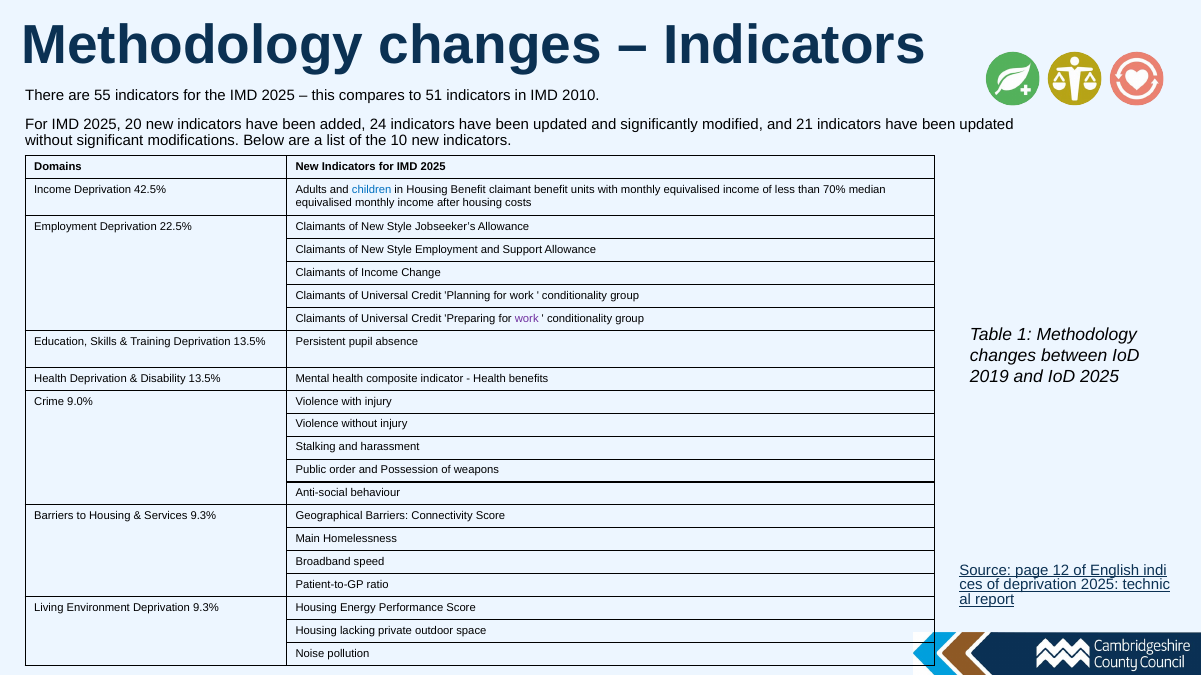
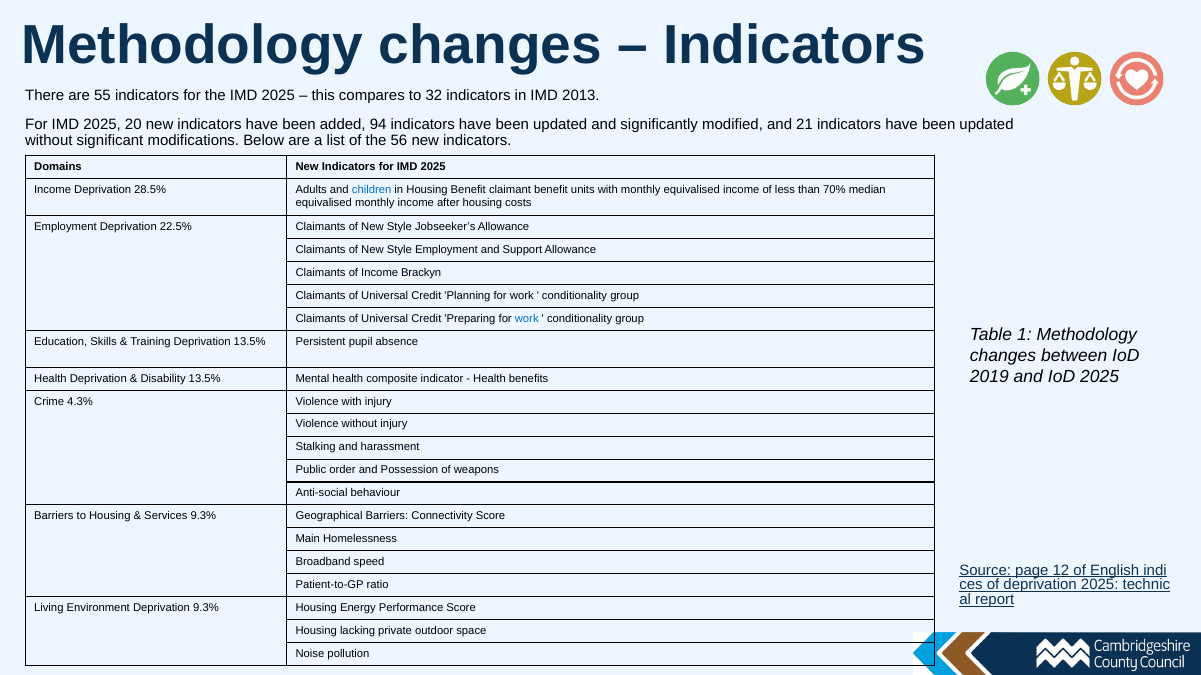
51: 51 -> 32
2010: 2010 -> 2013
24: 24 -> 94
10: 10 -> 56
42.5%: 42.5% -> 28.5%
Change: Change -> Brackyn
work at (527, 319) colour: purple -> blue
9.0%: 9.0% -> 4.3%
